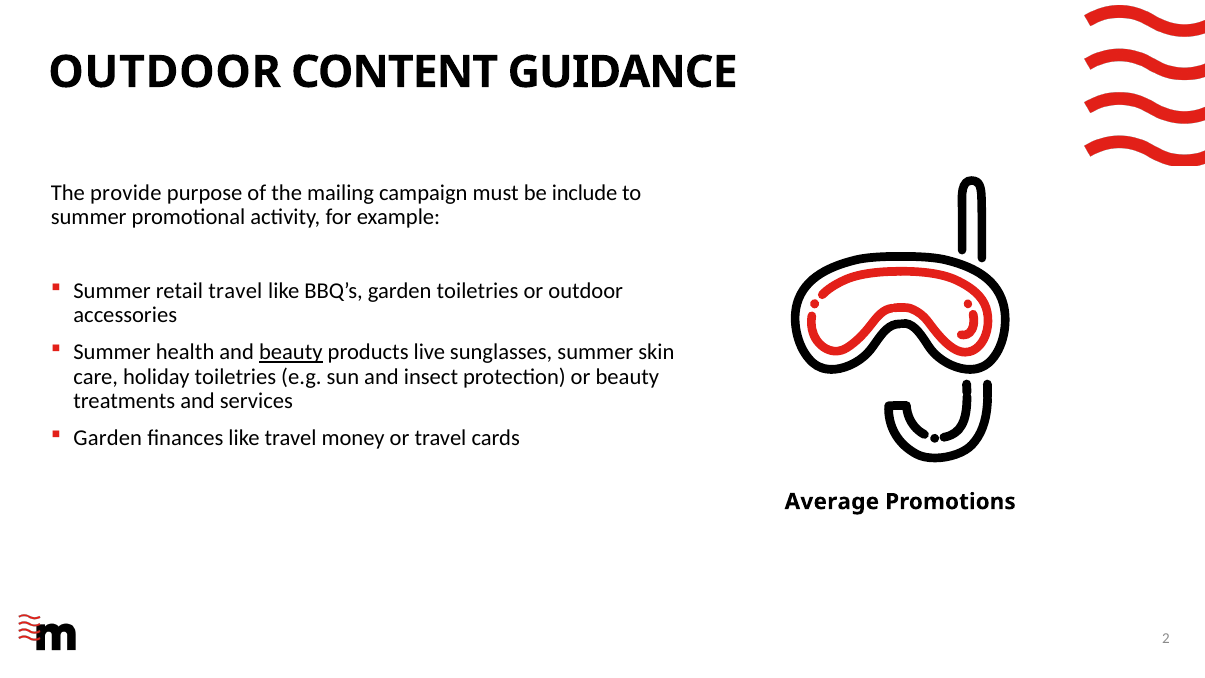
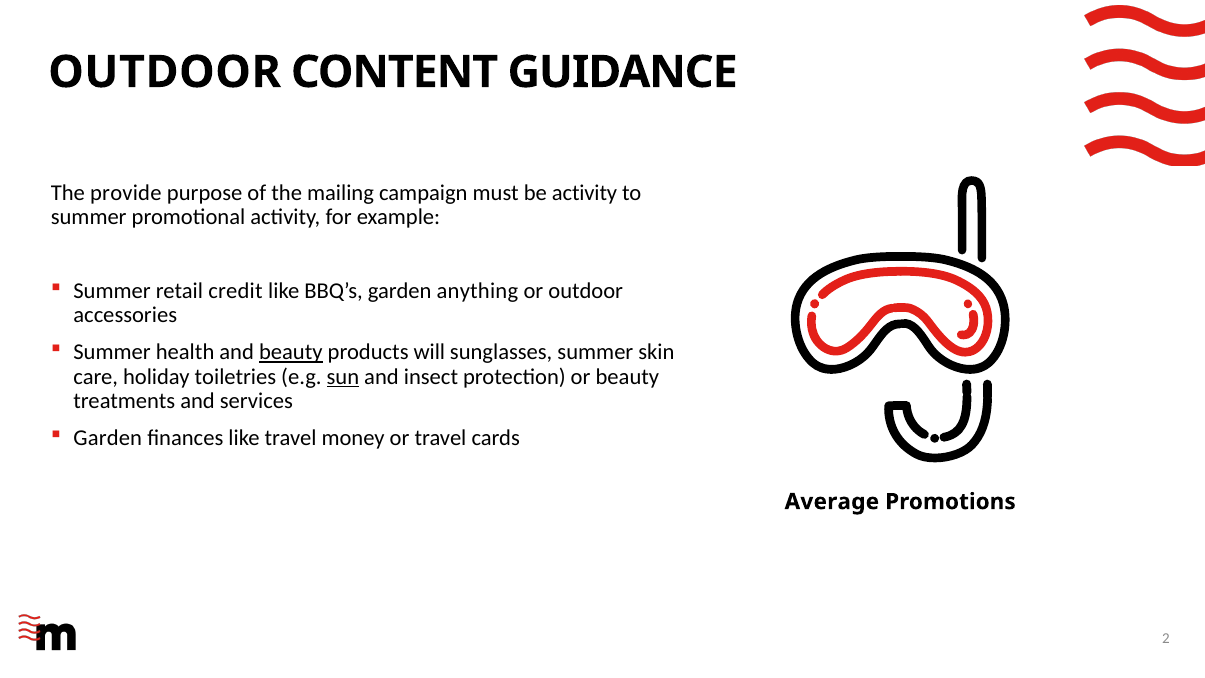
be include: include -> activity
retail travel: travel -> credit
garden toiletries: toiletries -> anything
live: live -> will
sun underline: none -> present
